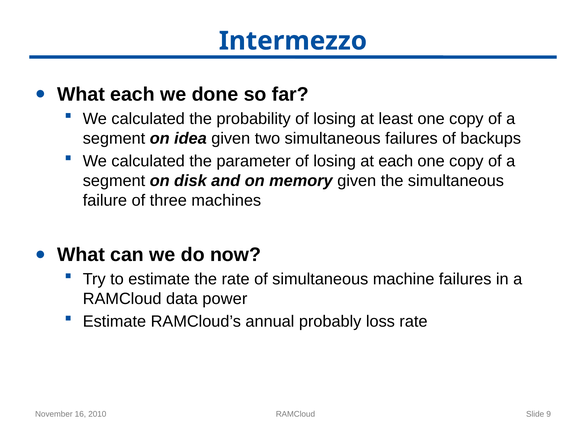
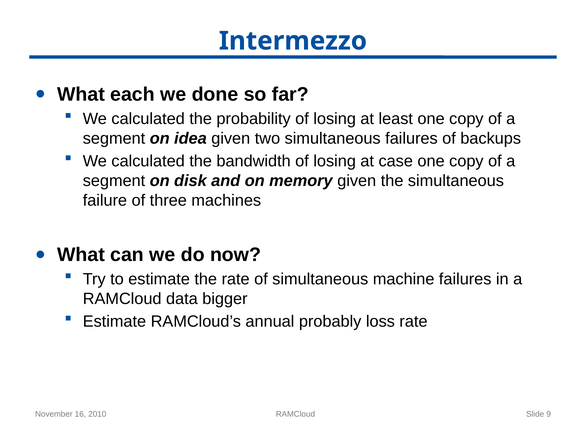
parameter: parameter -> bandwidth
at each: each -> case
power: power -> bigger
